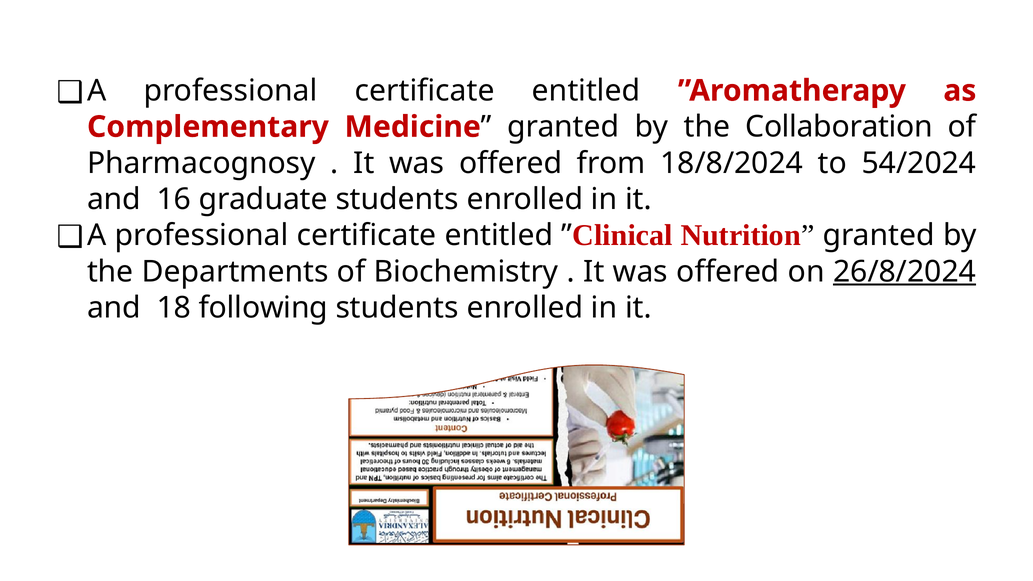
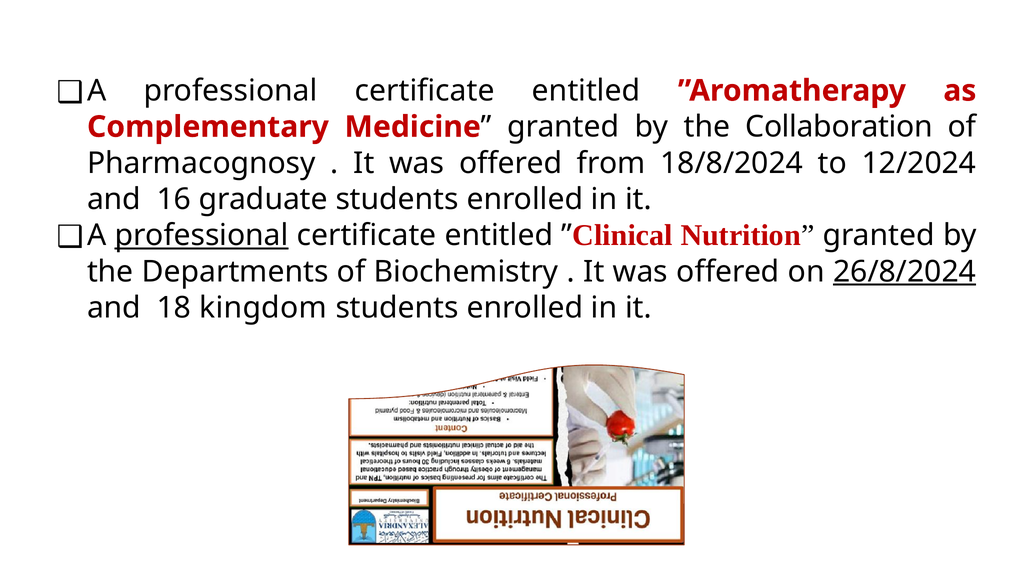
54/2024: 54/2024 -> 12/2024
professional at (202, 235) underline: none -> present
following: following -> kingdom
